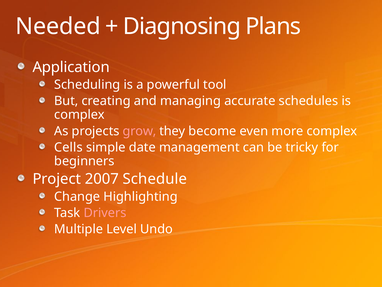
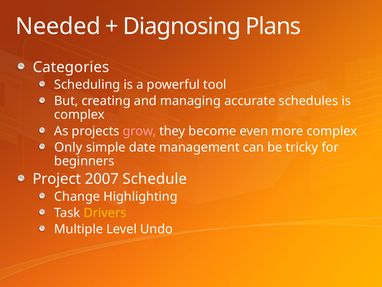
Application: Application -> Categories
Cells: Cells -> Only
Drivers colour: pink -> yellow
